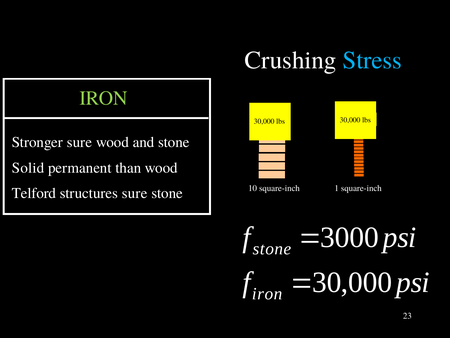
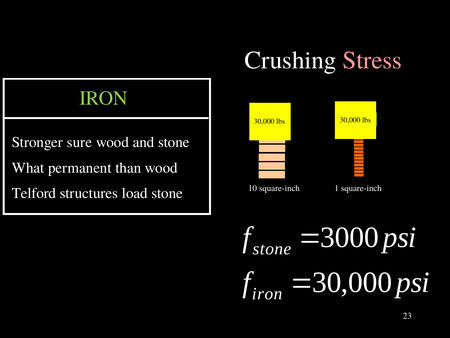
Stress colour: light blue -> pink
Solid: Solid -> What
structures sure: sure -> load
